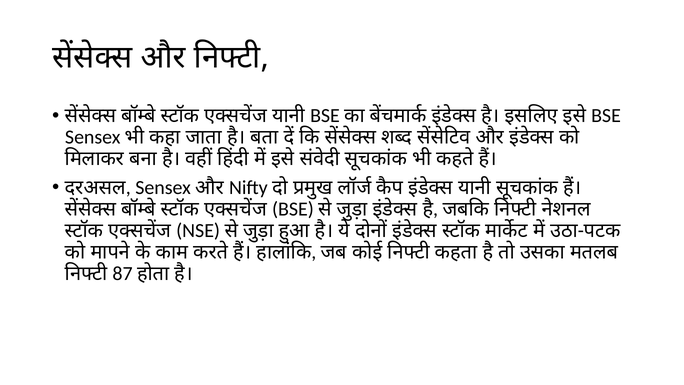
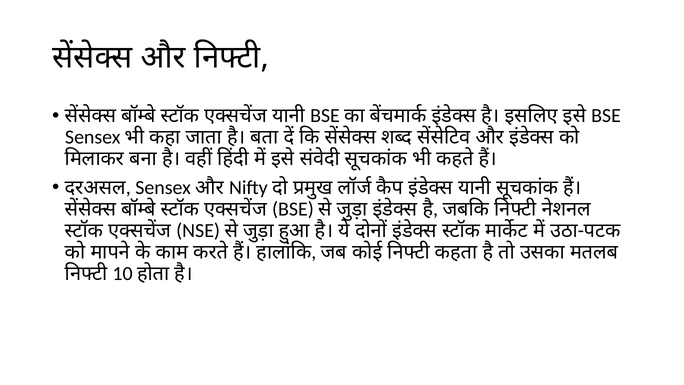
87: 87 -> 10
